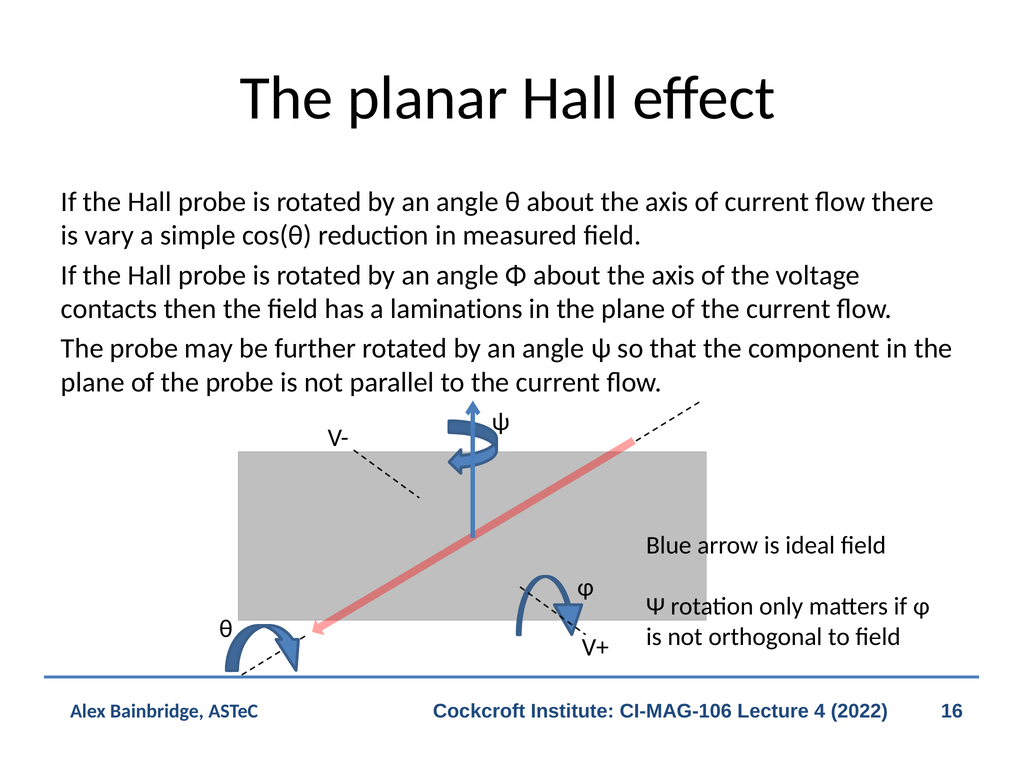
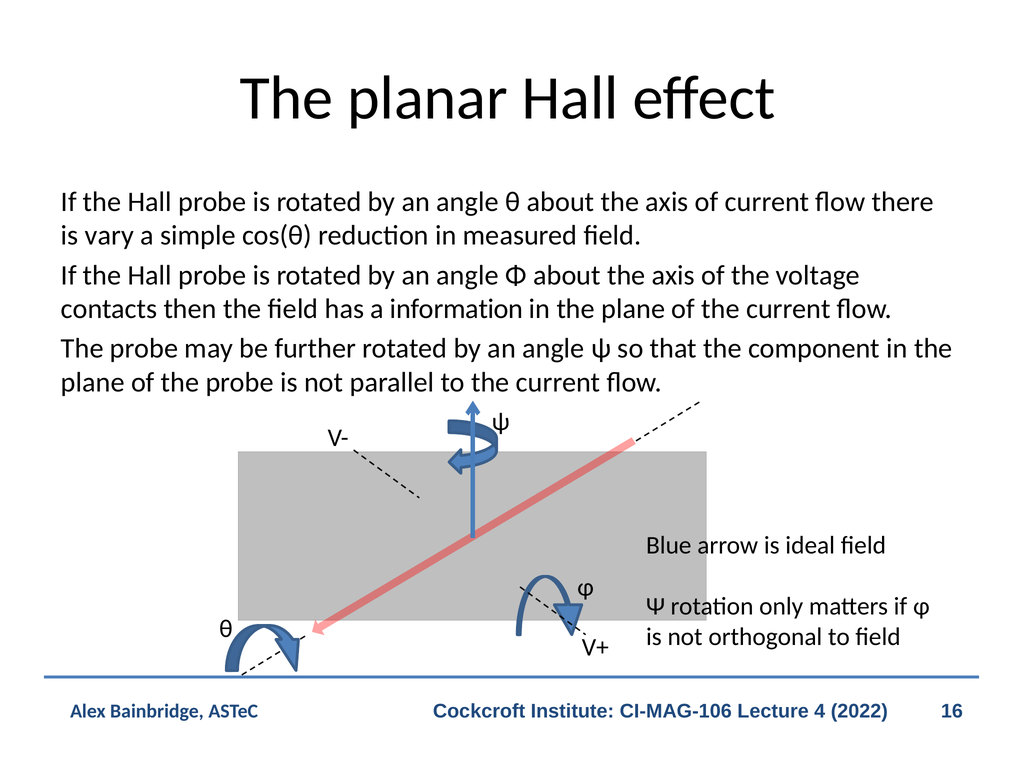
laminations: laminations -> information
